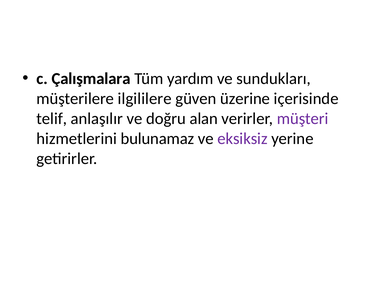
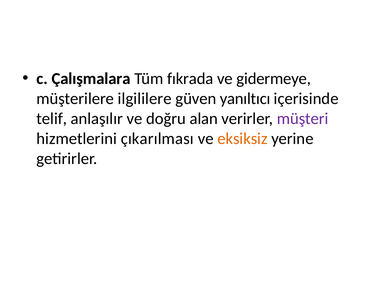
yardım: yardım -> fıkrada
sundukları: sundukları -> gidermeye
üzerine: üzerine -> yanıltıcı
bulunamaz: bulunamaz -> çıkarılması
eksiksiz colour: purple -> orange
